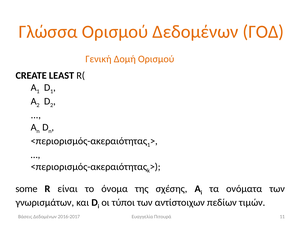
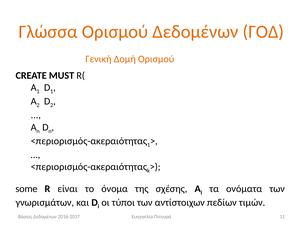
LEAST: LEAST -> MUST
